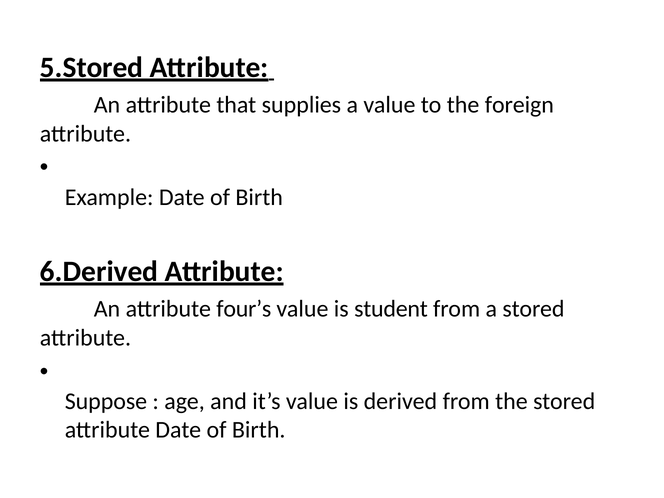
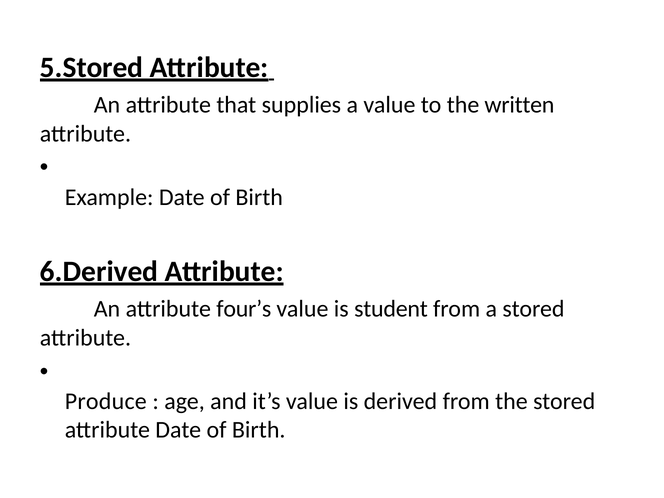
foreign: foreign -> written
Suppose: Suppose -> Produce
